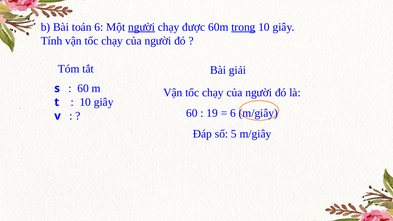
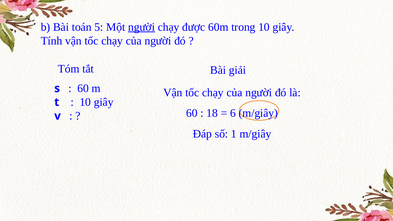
toán 6: 6 -> 5
trong underline: present -> none
19: 19 -> 18
5: 5 -> 1
